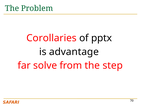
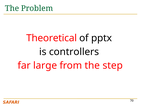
Corollaries: Corollaries -> Theoretical
advantage: advantage -> controllers
solve: solve -> large
